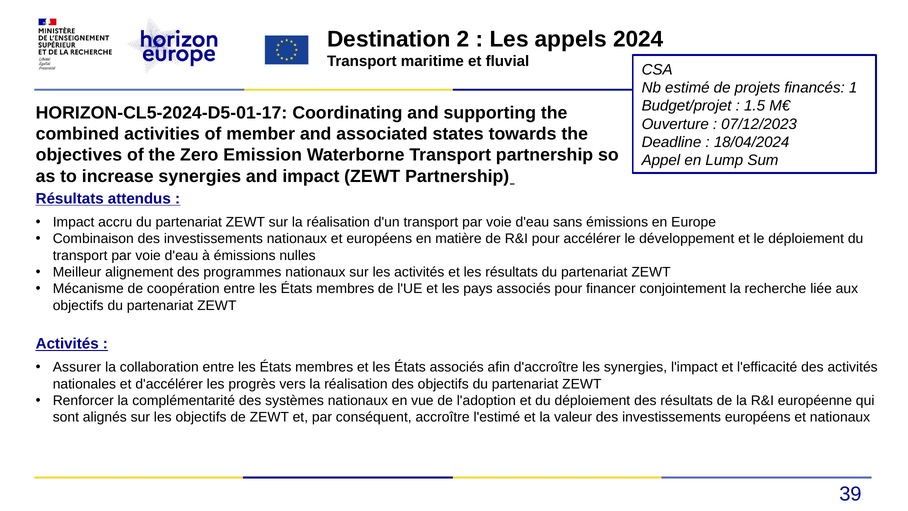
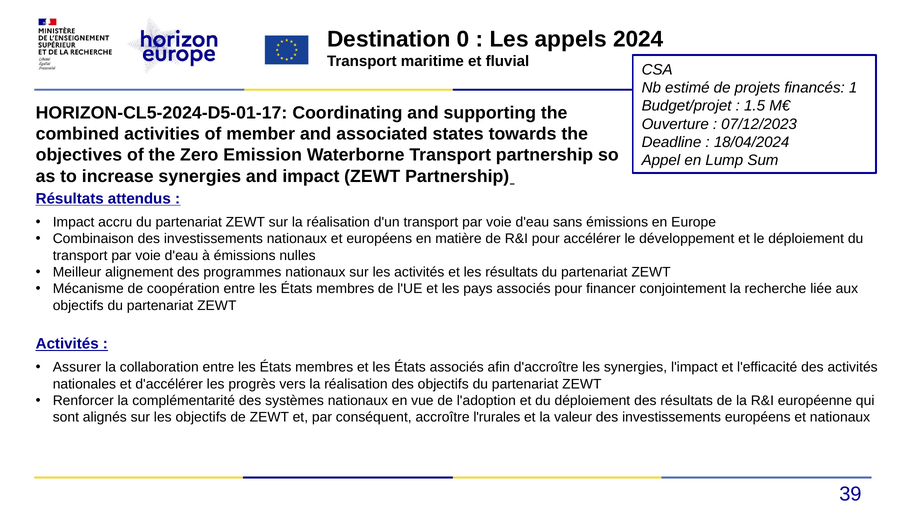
2: 2 -> 0
l'estimé: l'estimé -> l'rurales
